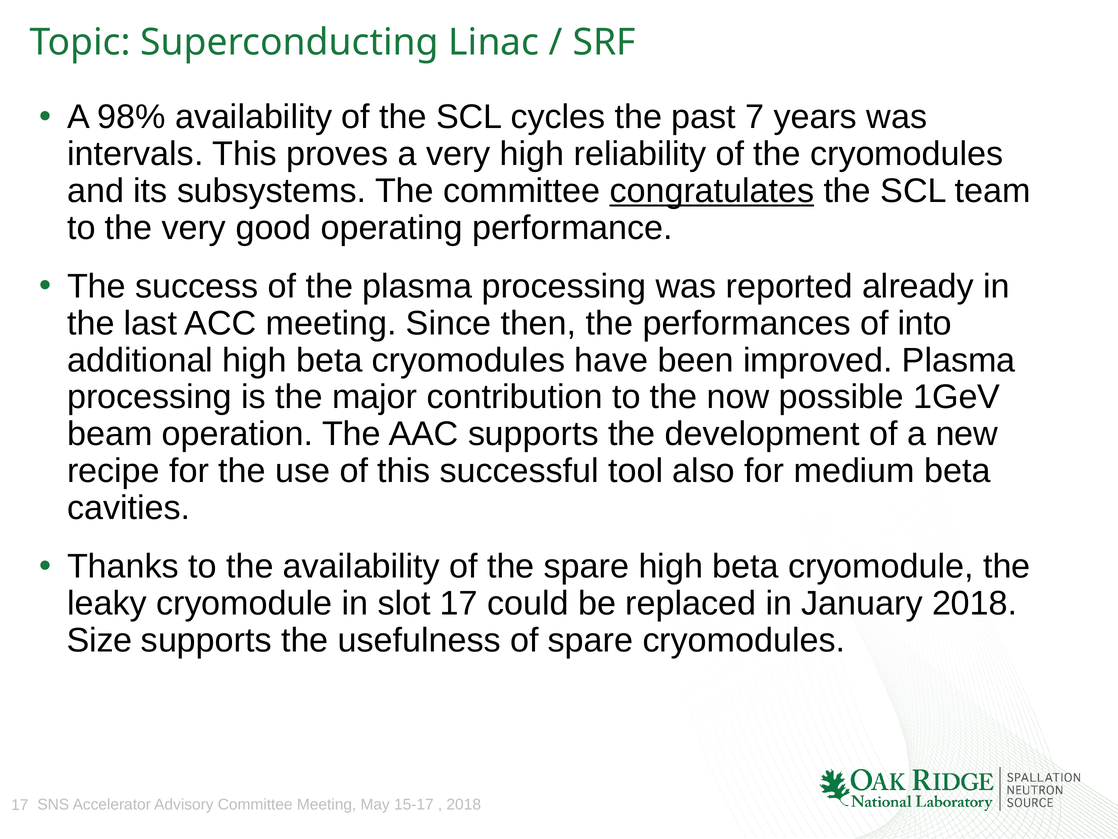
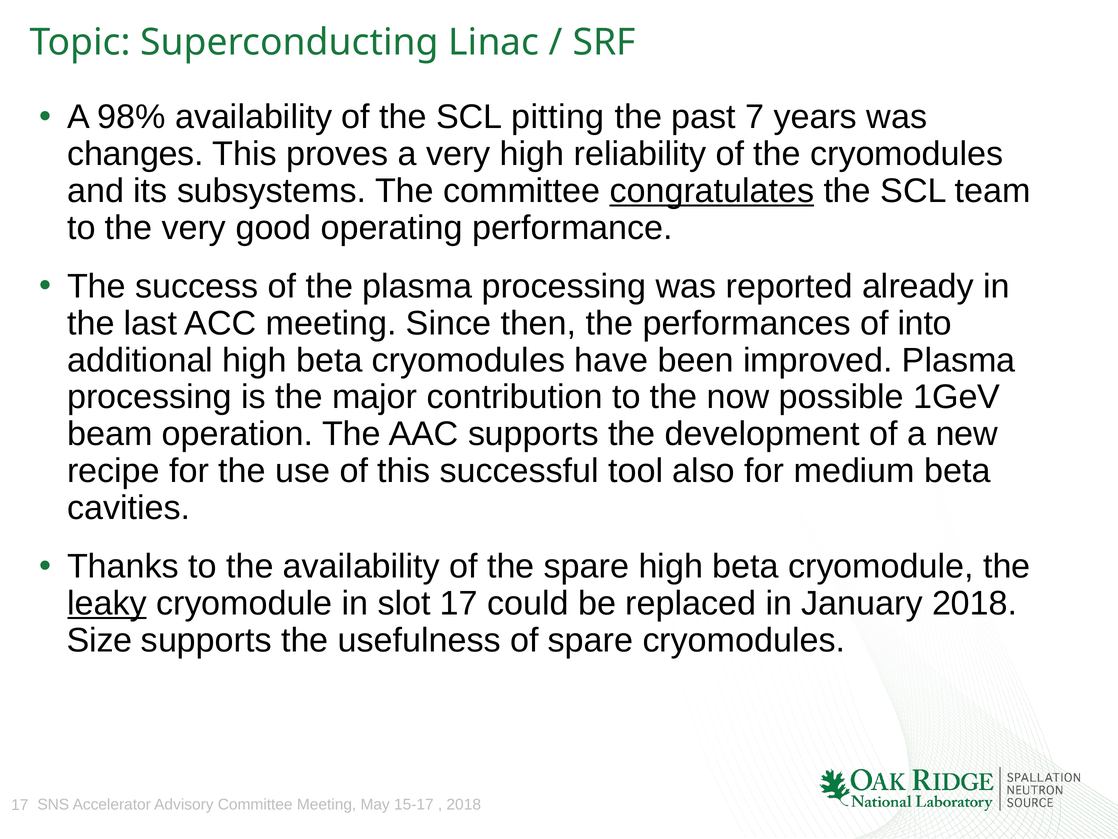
cycles: cycles -> pitting
intervals: intervals -> changes
leaky underline: none -> present
